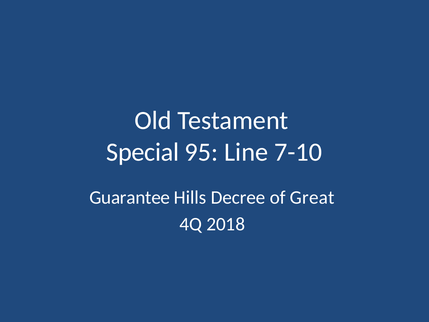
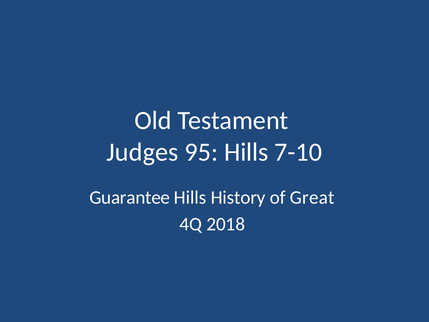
Special: Special -> Judges
95 Line: Line -> Hills
Decree: Decree -> History
